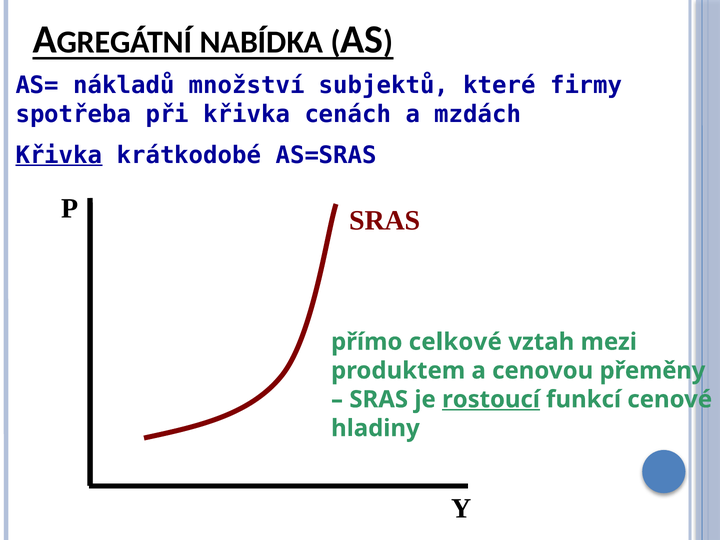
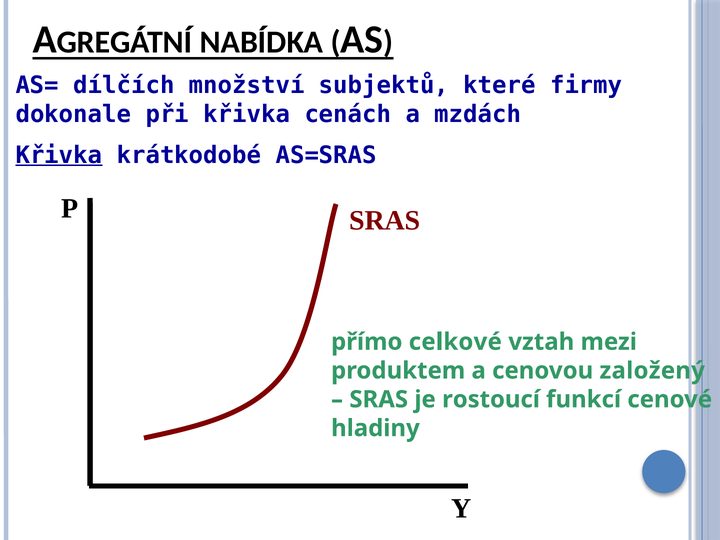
nákladů: nákladů -> dílčích
spotřeba: spotřeba -> dokonale
přeměny: přeměny -> založený
rostoucí underline: present -> none
